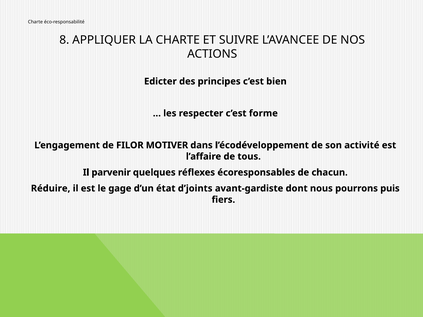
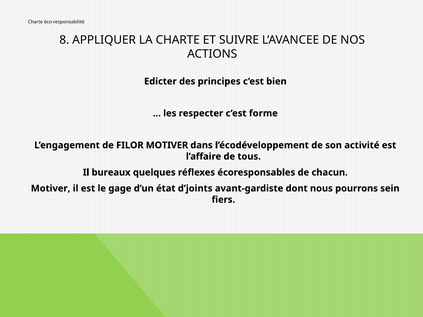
parvenir: parvenir -> bureaux
Réduire at (51, 189): Réduire -> Motiver
puis: puis -> sein
